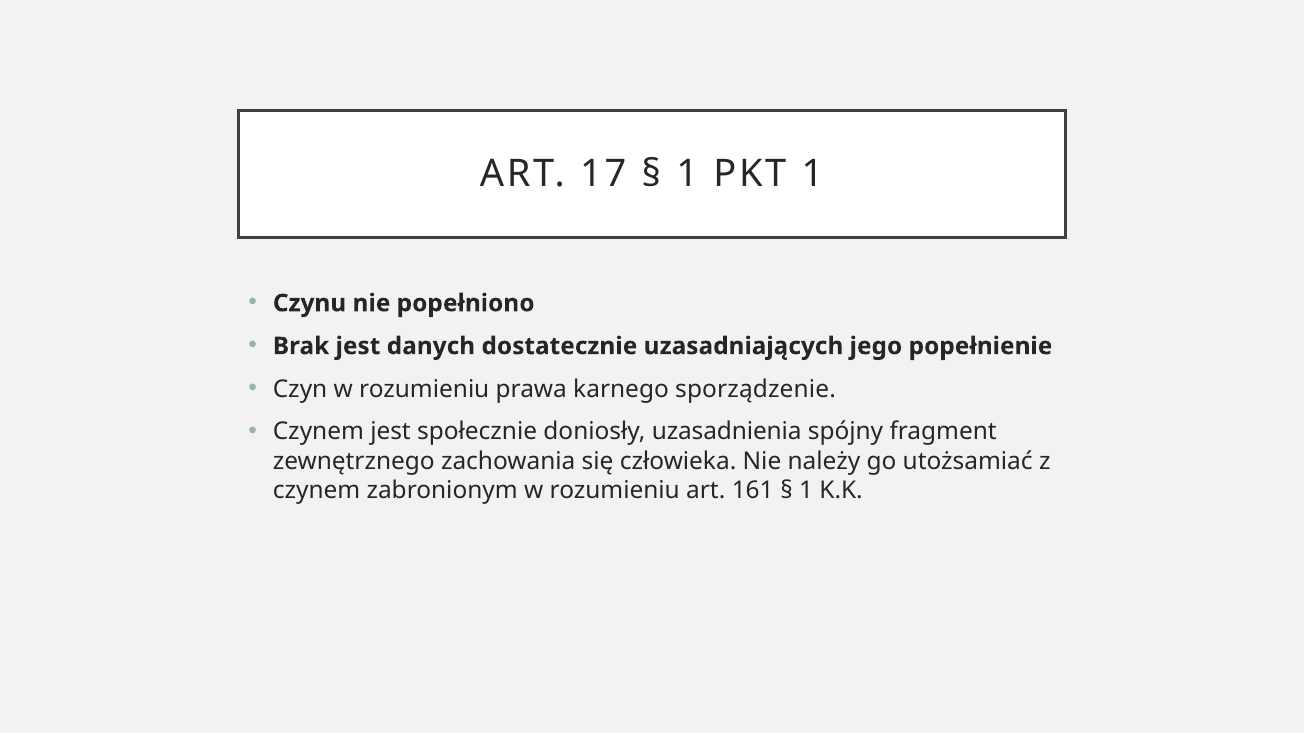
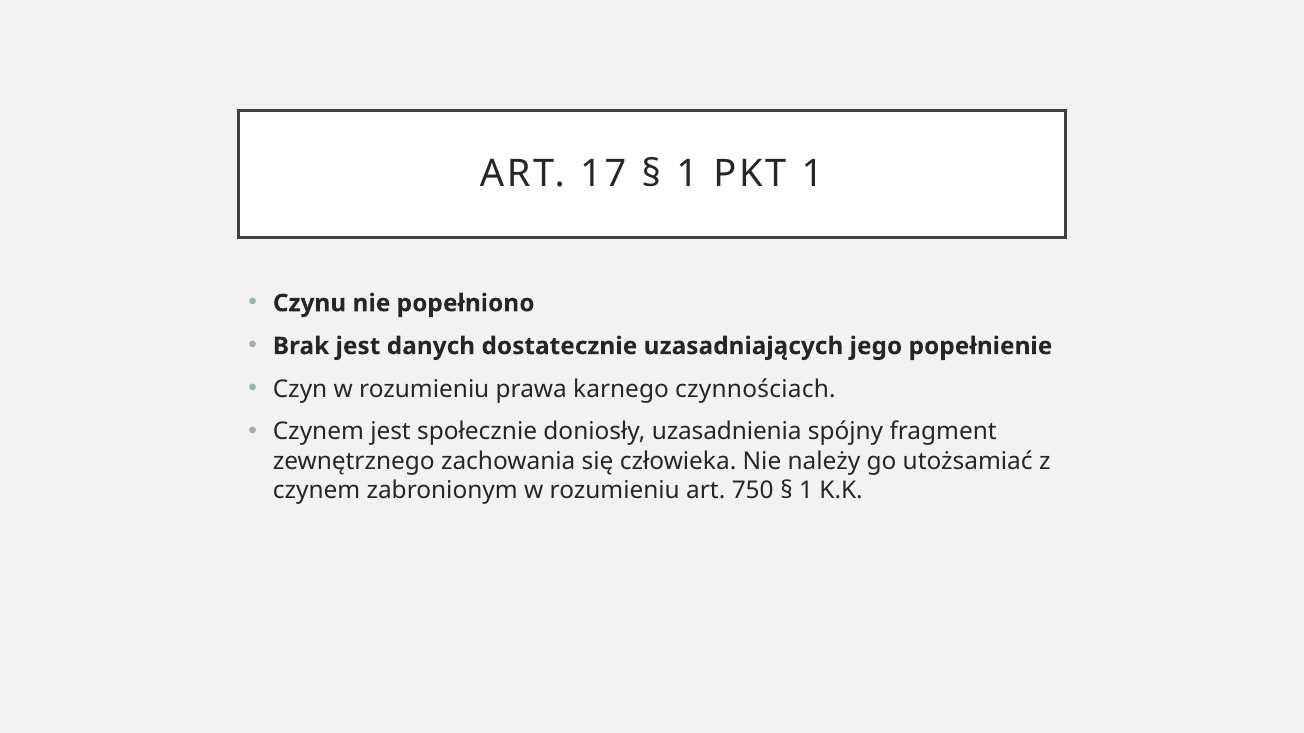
sporządzenie: sporządzenie -> czynnościach
161: 161 -> 750
